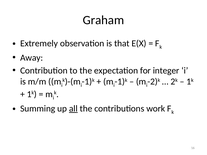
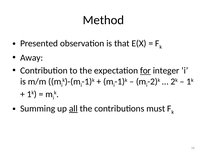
Graham: Graham -> Method
Extremely: Extremely -> Presented
for underline: none -> present
work: work -> must
